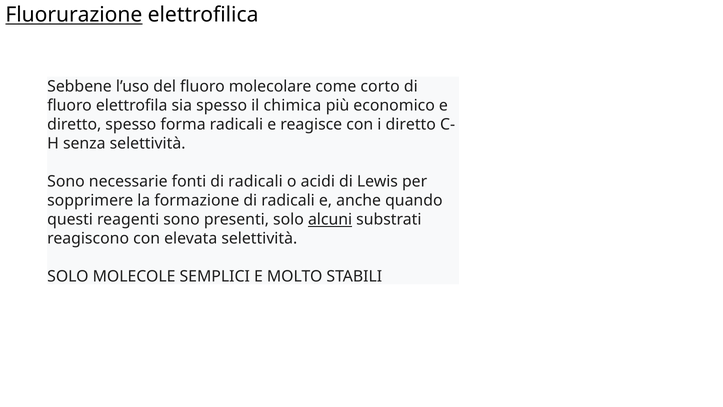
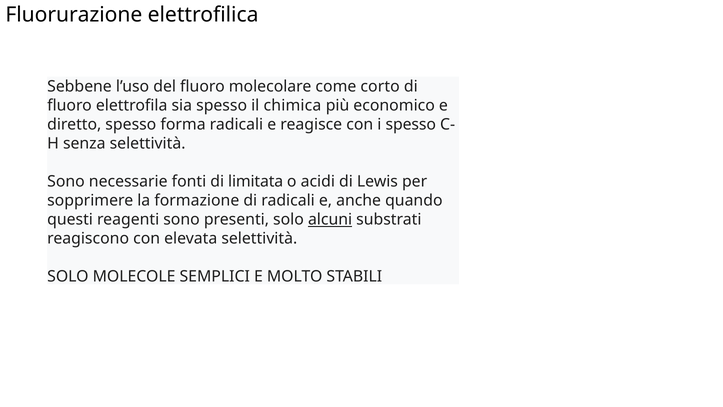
Fluorurazione underline: present -> none
i diretto: diretto -> spesso
fonti di radicali: radicali -> limitata
